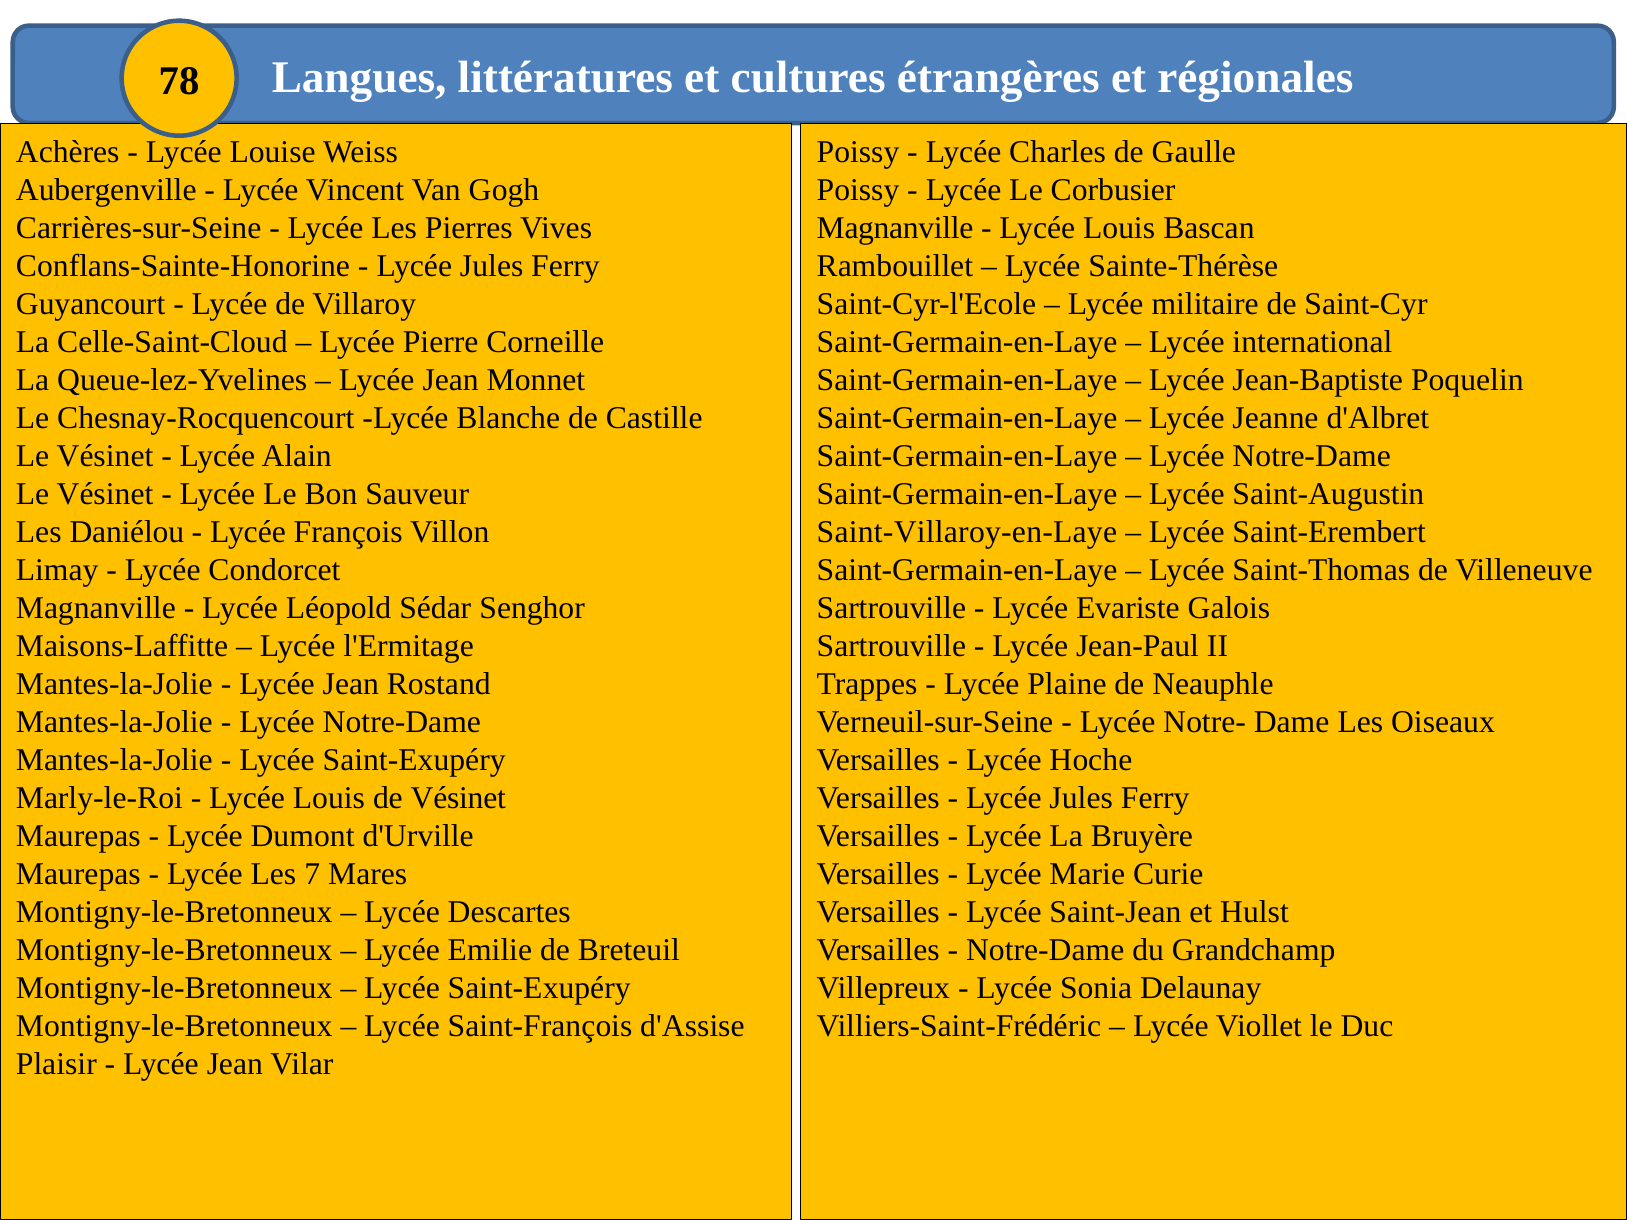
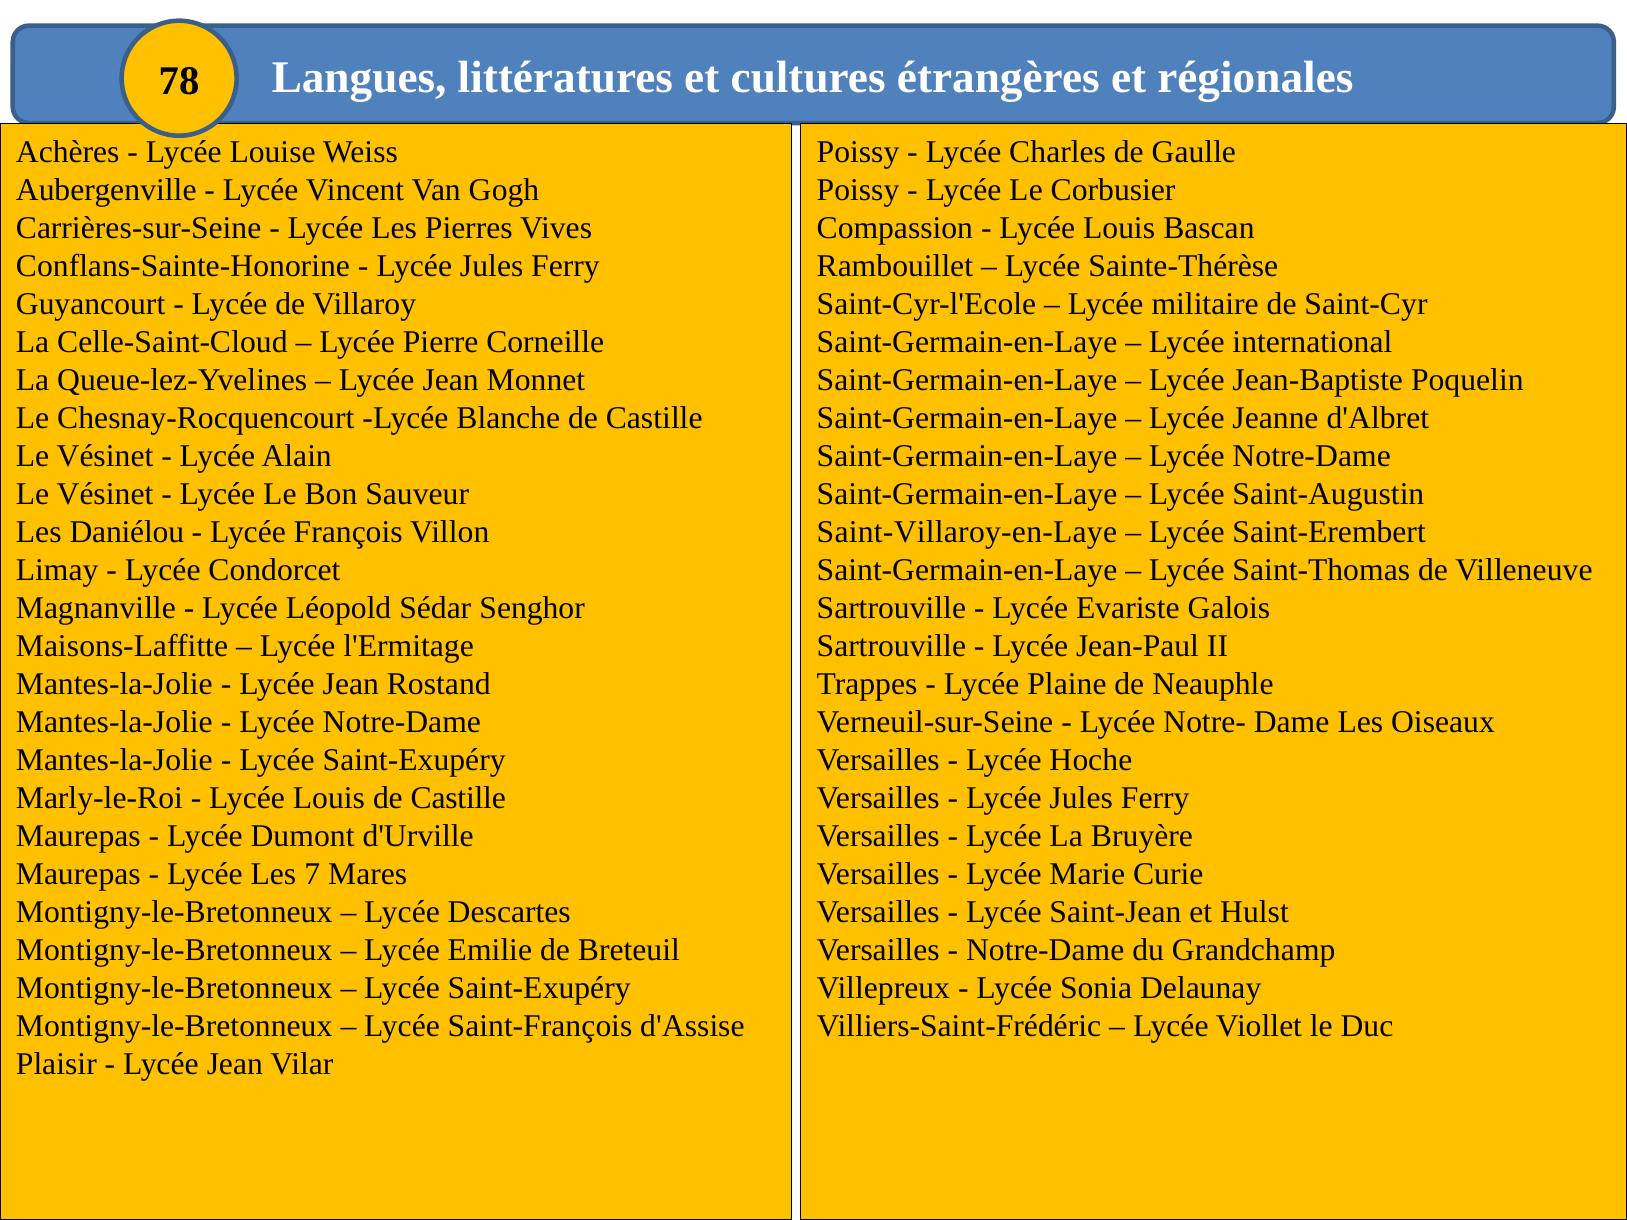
Magnanville at (895, 228): Magnanville -> Compassion
Louis de Vésinet: Vésinet -> Castille
